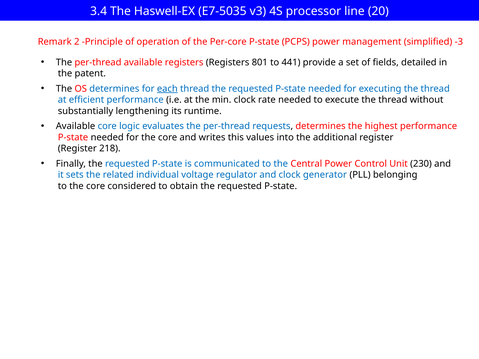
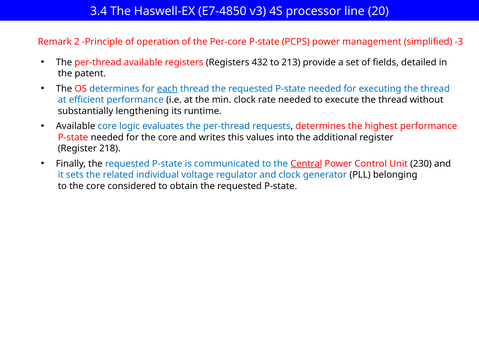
E7-5035: E7-5035 -> E7-4850
801: 801 -> 432
441: 441 -> 213
Central underline: none -> present
